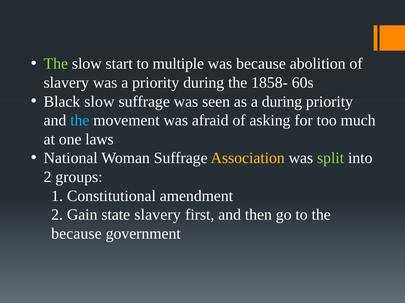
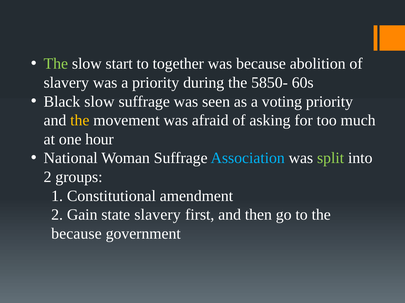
multiple: multiple -> together
1858-: 1858- -> 5850-
a during: during -> voting
the at (80, 121) colour: light blue -> yellow
laws: laws -> hour
Association colour: yellow -> light blue
